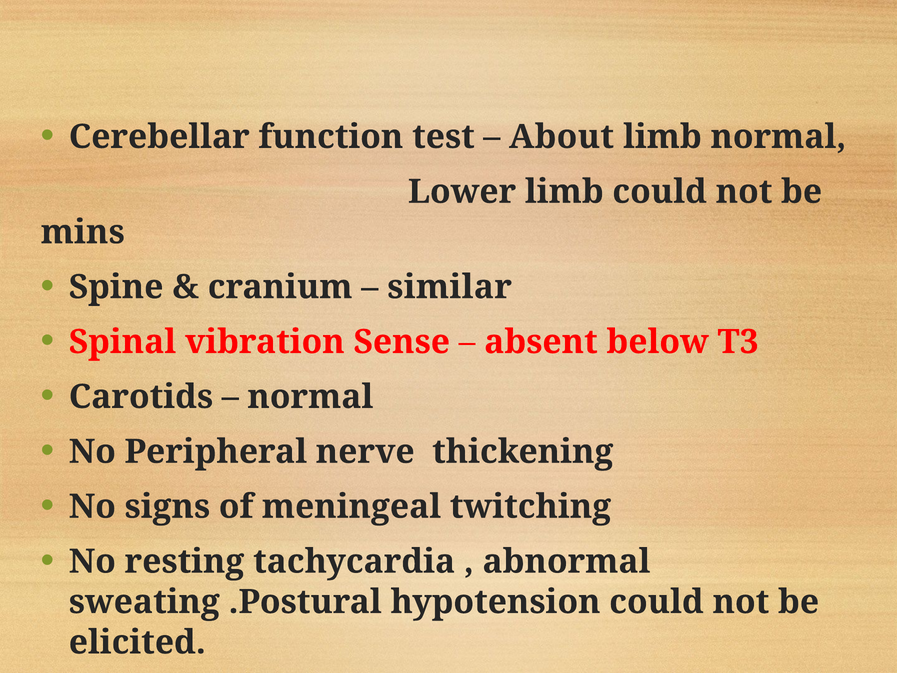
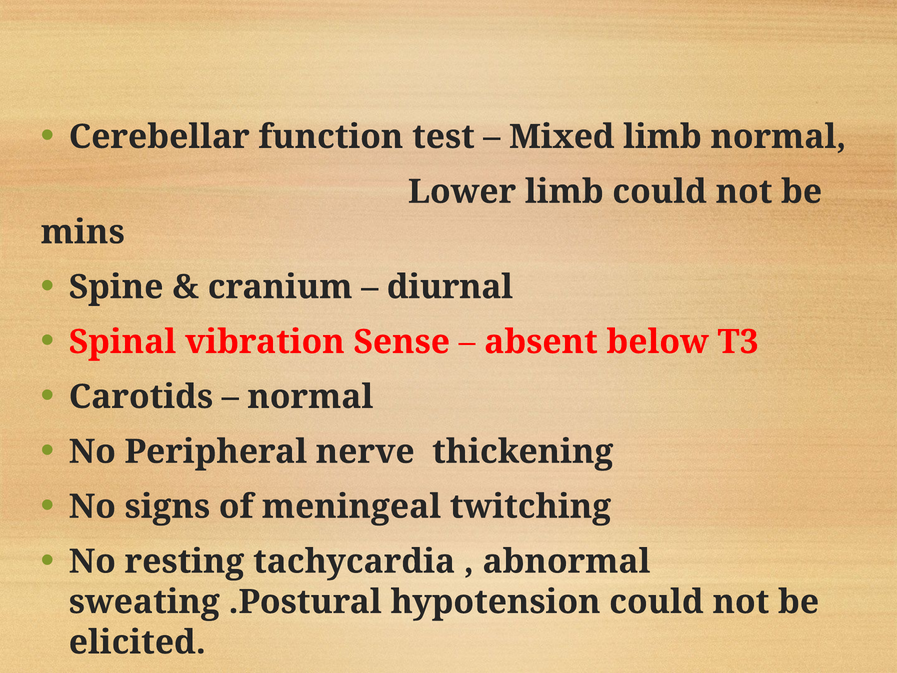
About: About -> Mixed
similar: similar -> diurnal
